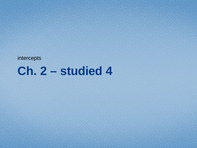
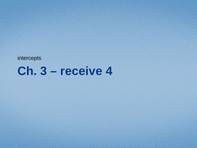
2: 2 -> 3
studied: studied -> receive
